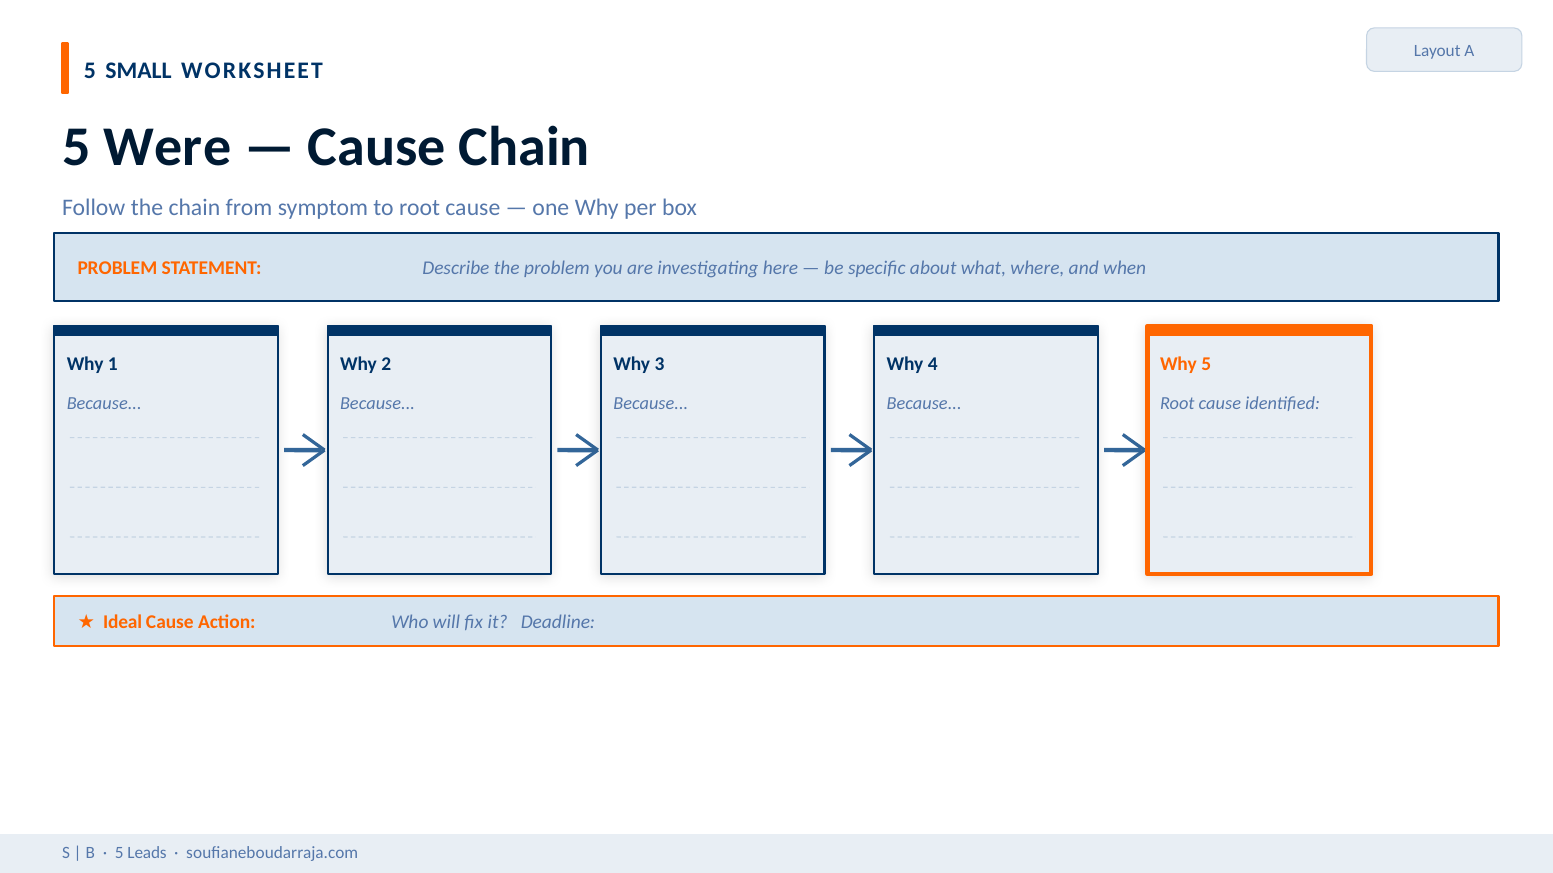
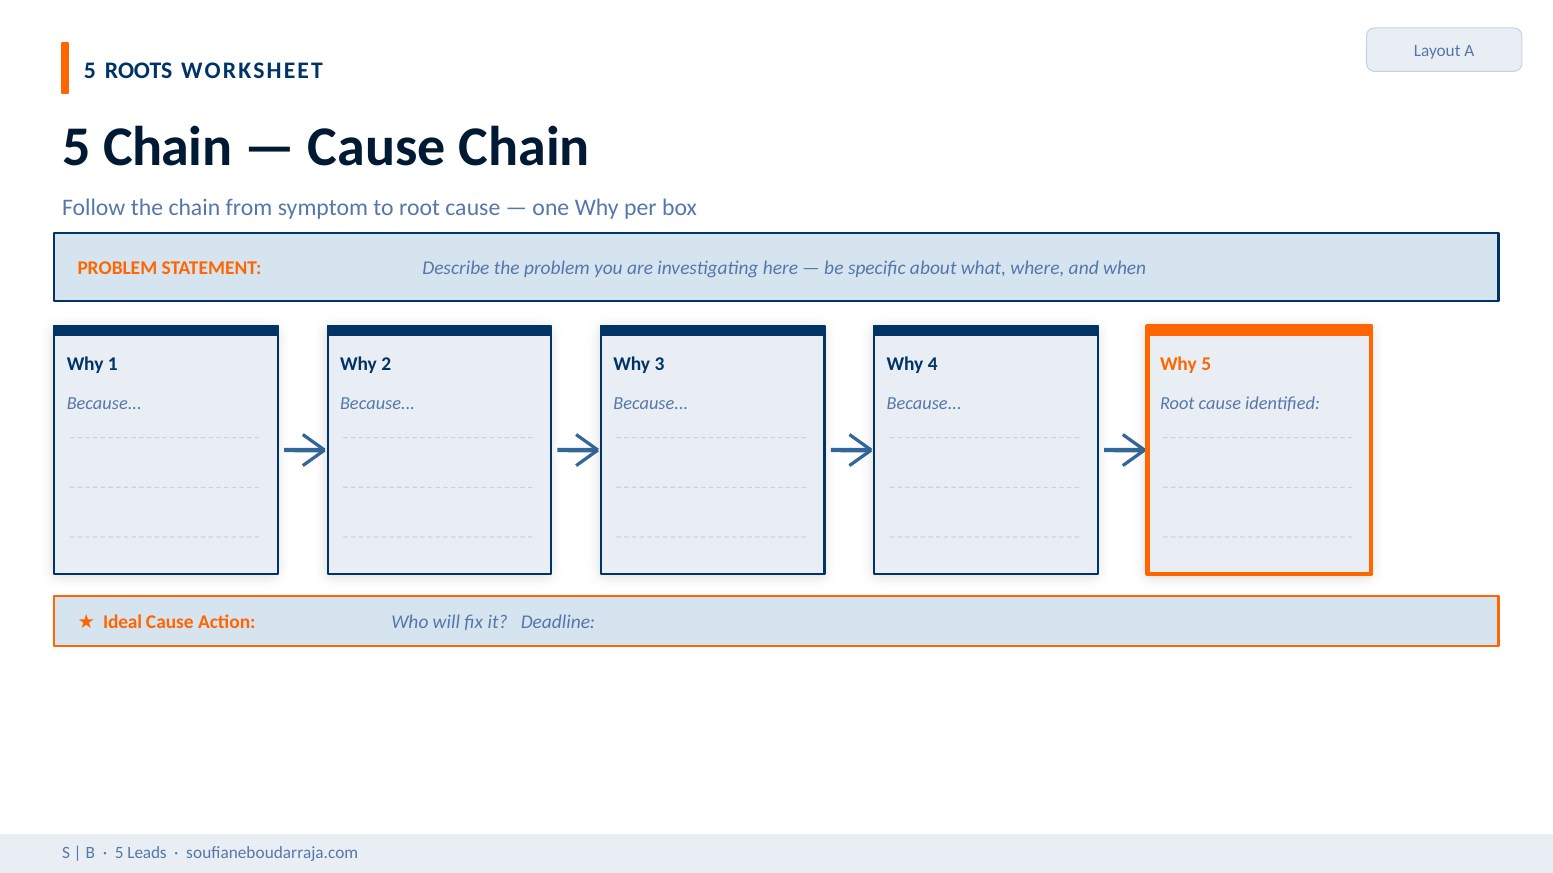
SMALL: SMALL -> ROOTS
5 Were: Were -> Chain
